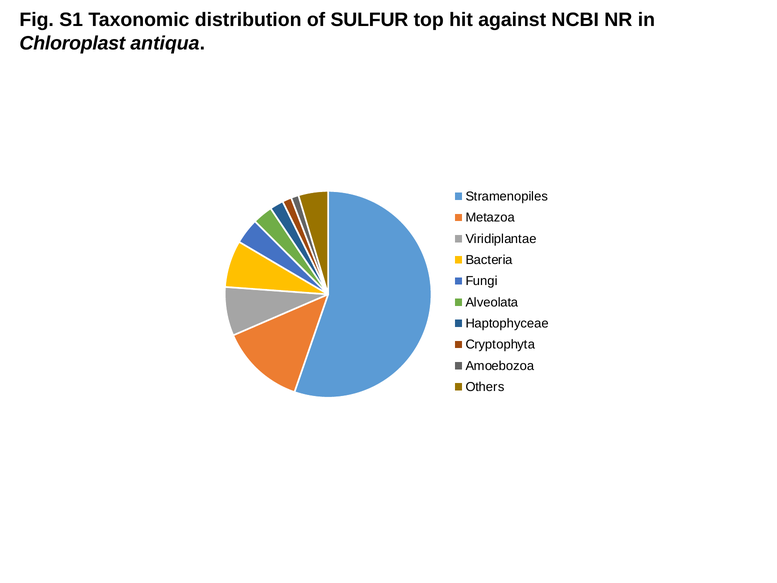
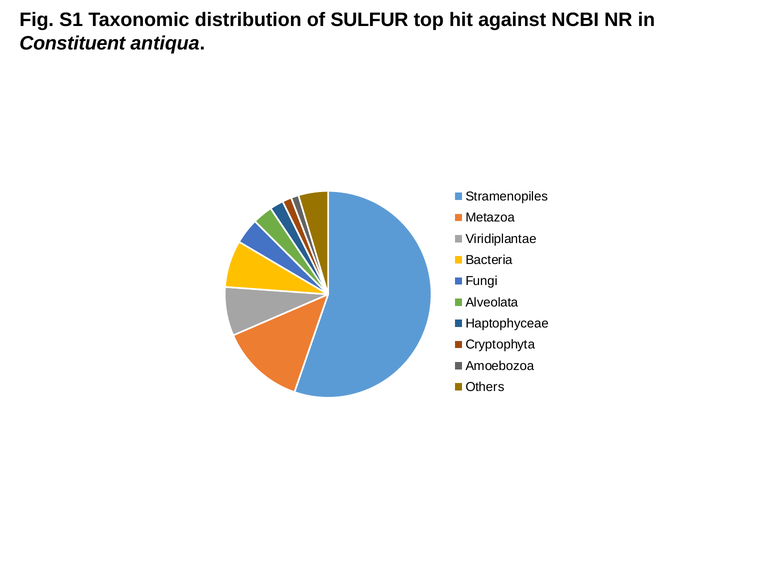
Chloroplast: Chloroplast -> Constituent
